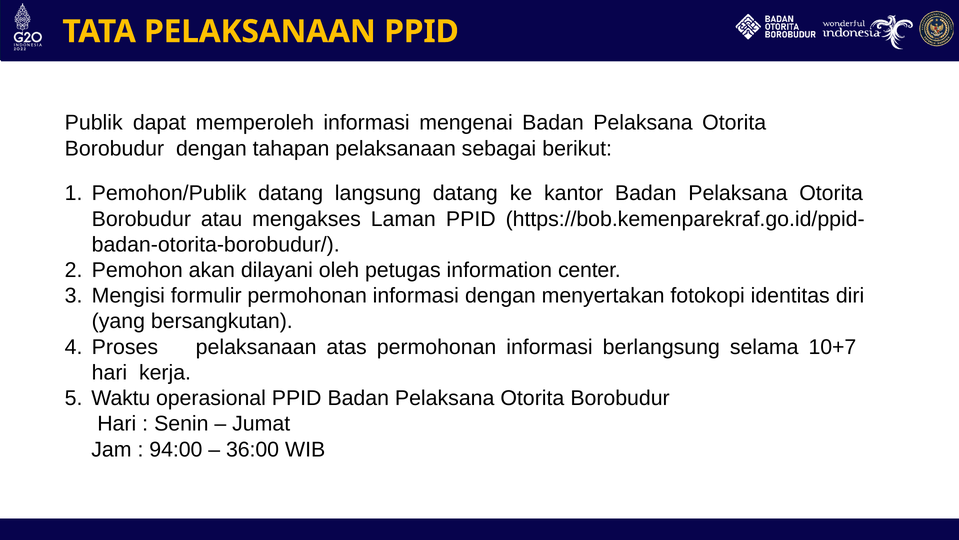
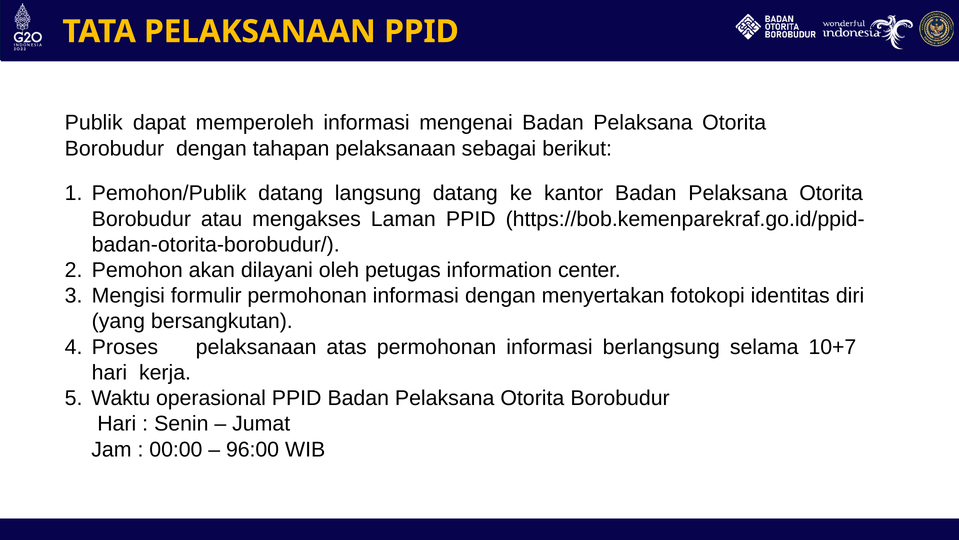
94:00: 94:00 -> 00:00
36:00: 36:00 -> 96:00
